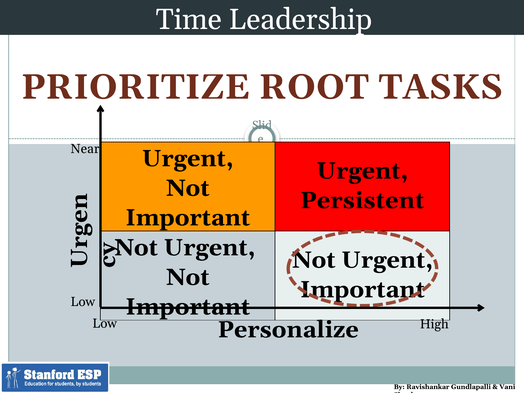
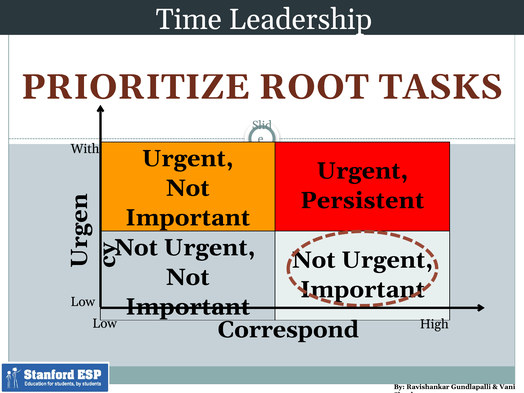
Near: Near -> With
Personalize: Personalize -> Correspond
